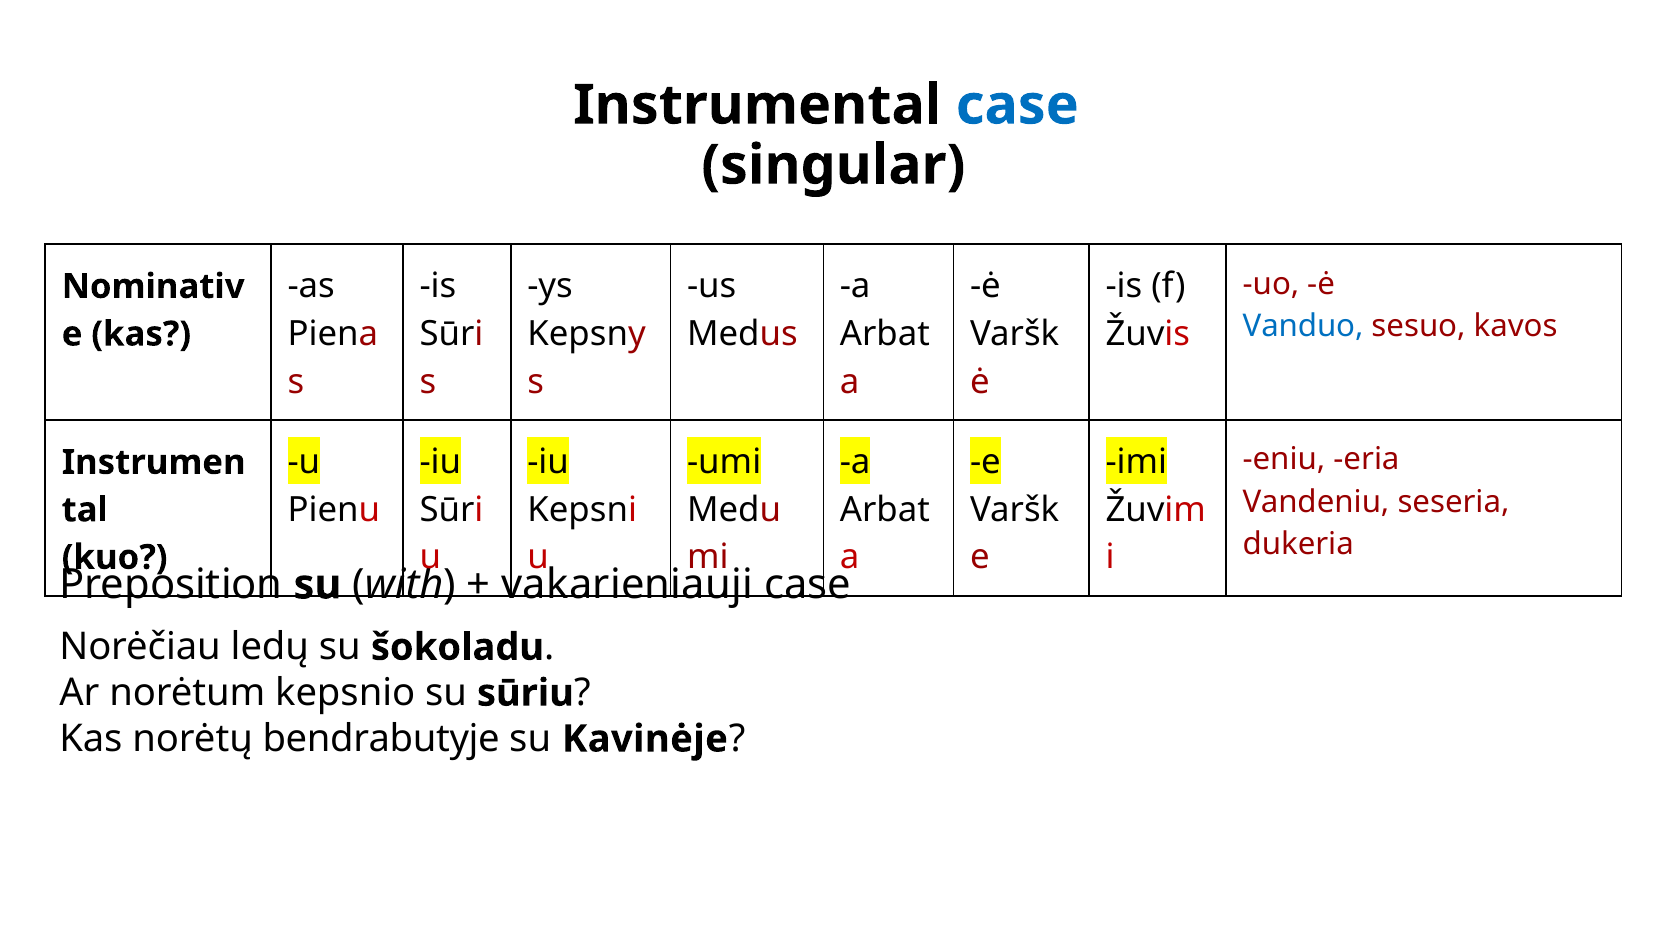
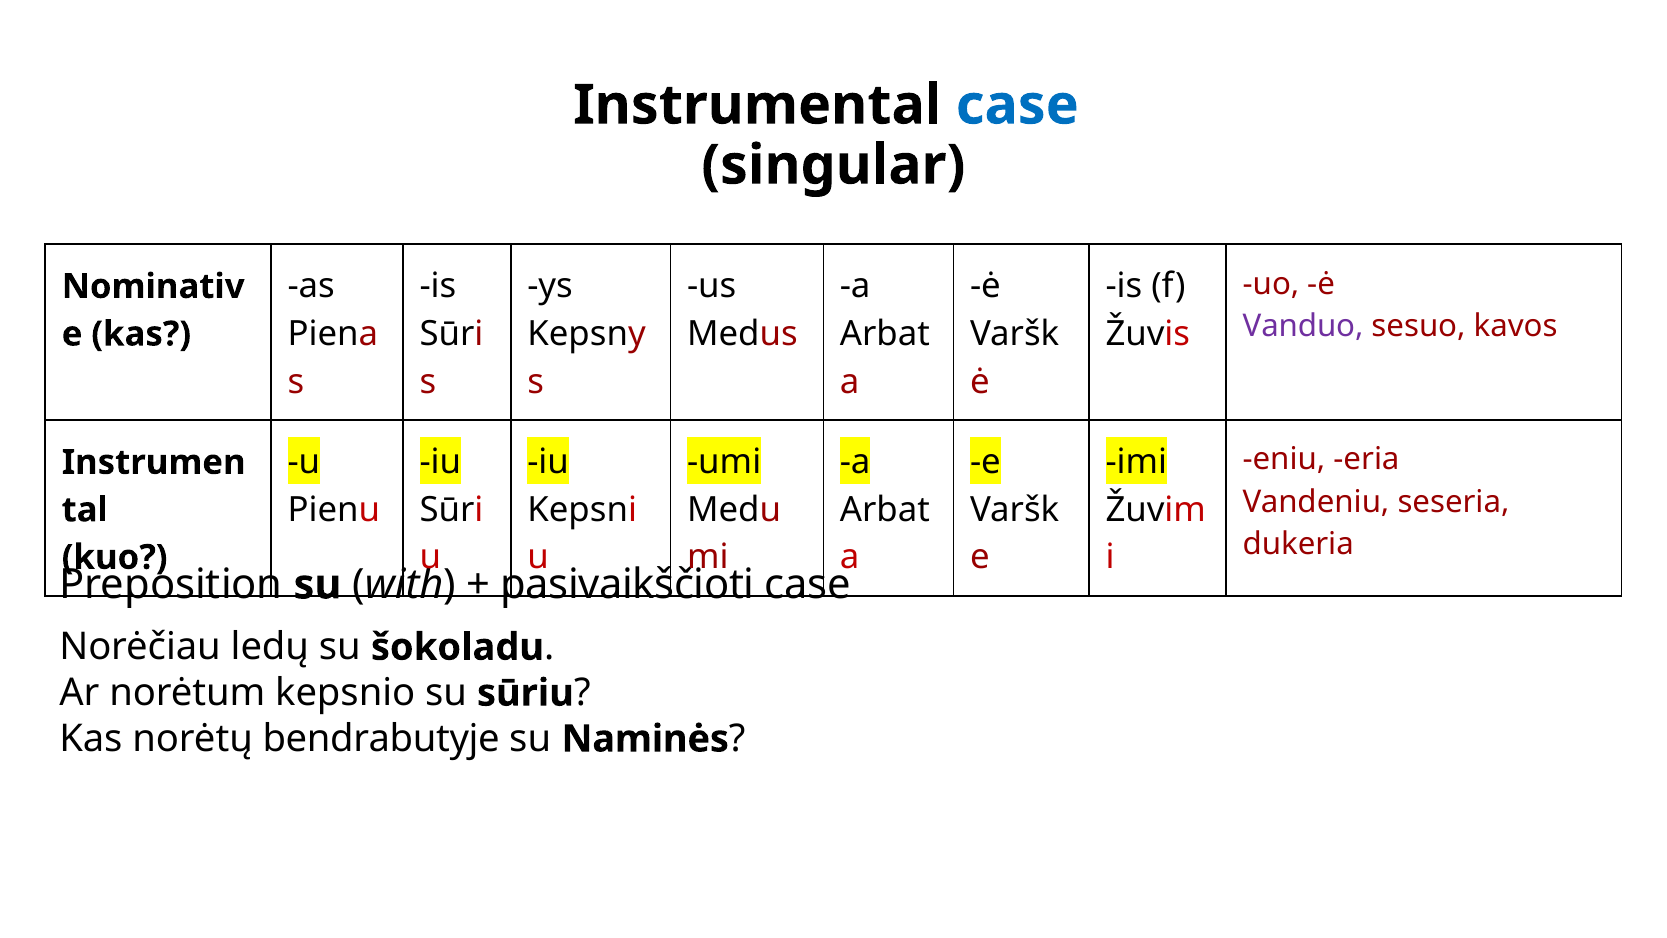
Vanduo colour: blue -> purple
vakarieniauji: vakarieniauji -> pasivaikščioti
Kavinėje: Kavinėje -> Naminės
